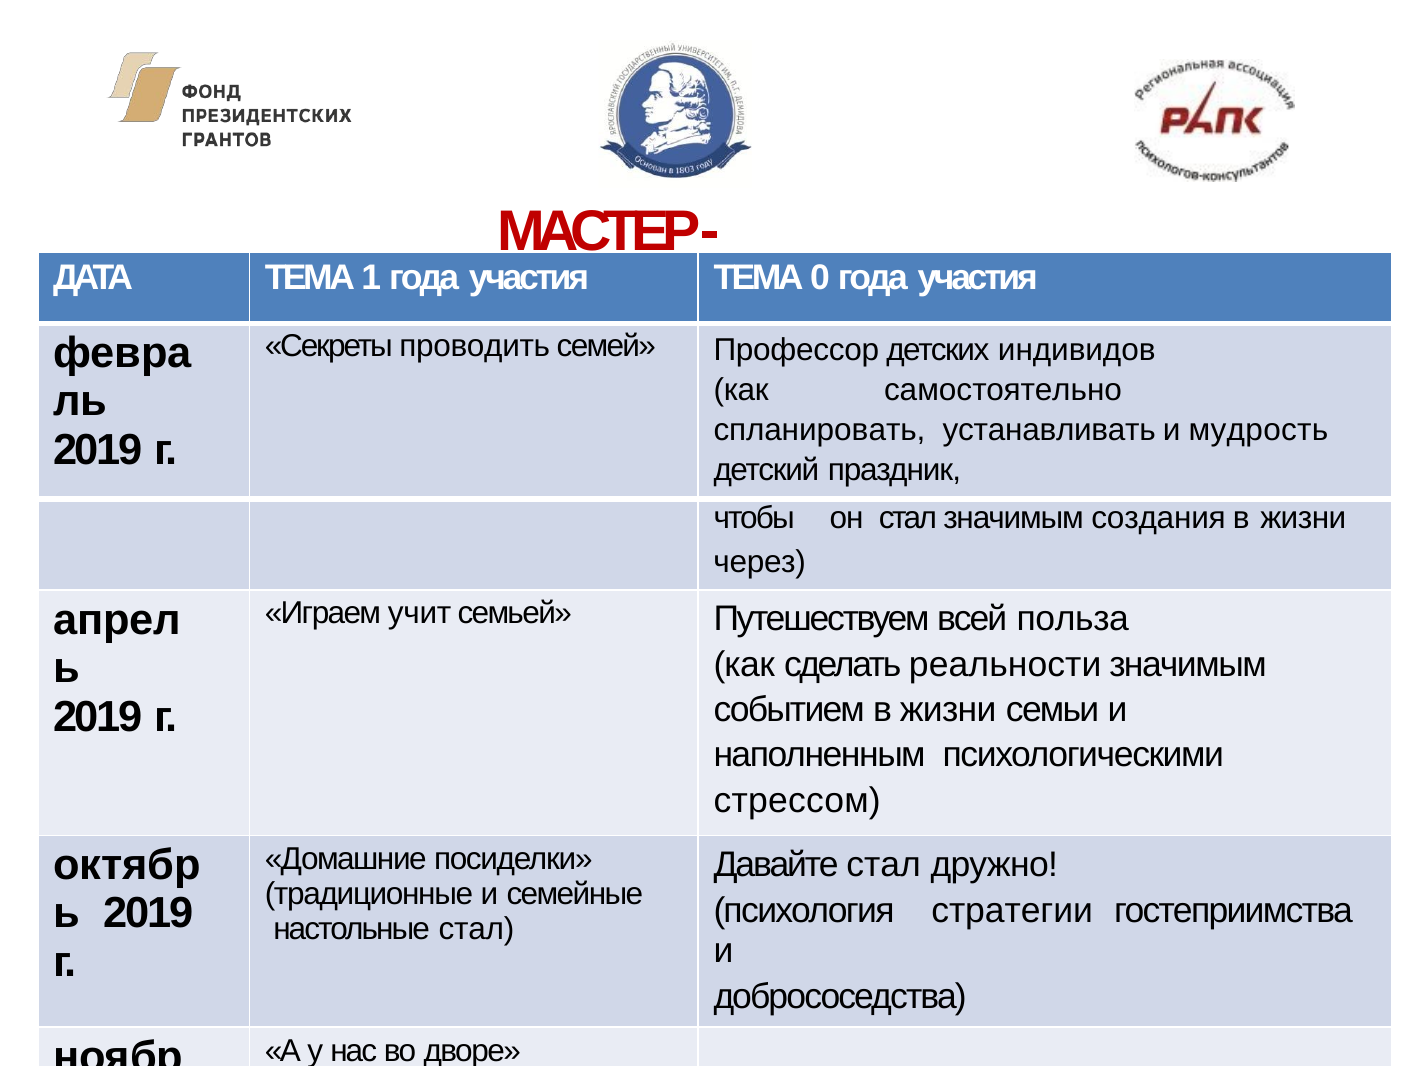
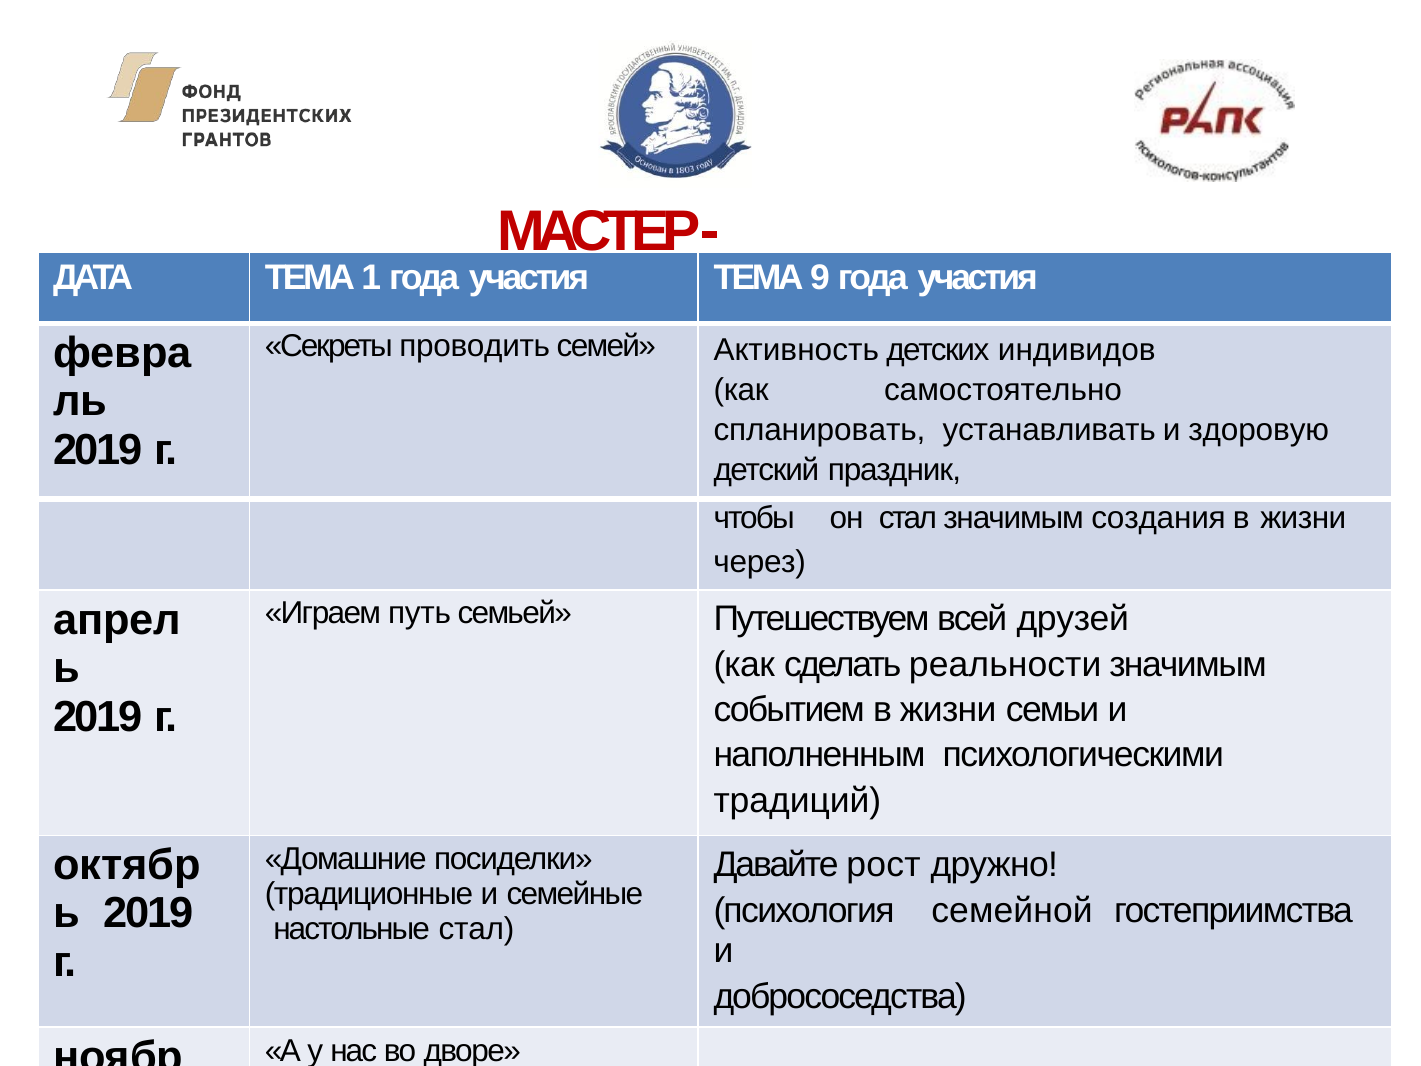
0: 0 -> 9
Профессор: Профессор -> Активность
мудрость: мудрость -> здоровую
учит: учит -> путь
польза: польза -> друзей
стрессом: стрессом -> традиций
Давайте стал: стал -> рост
стратегии: стратегии -> семейной
